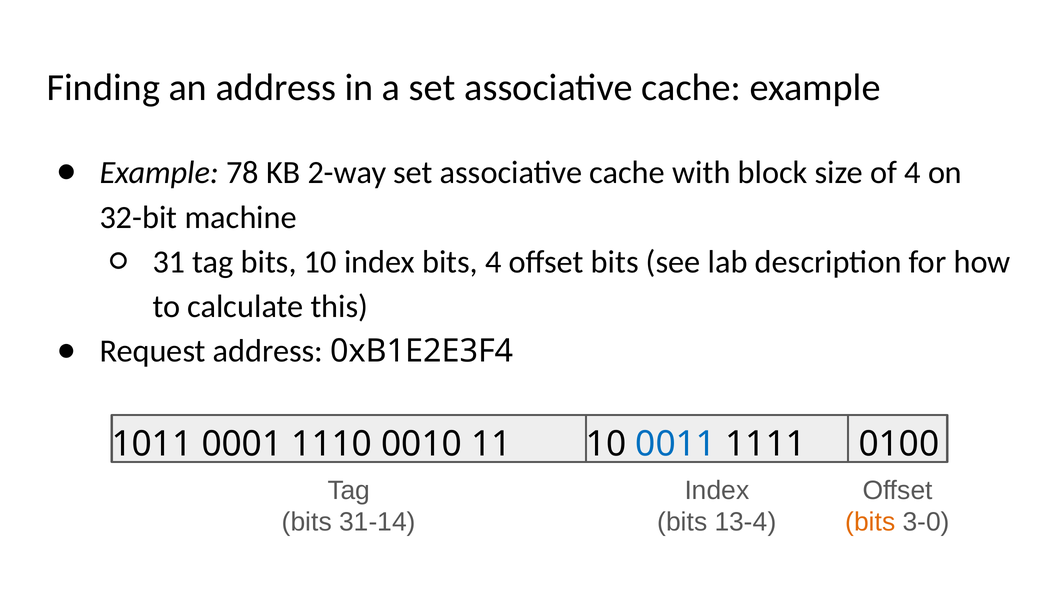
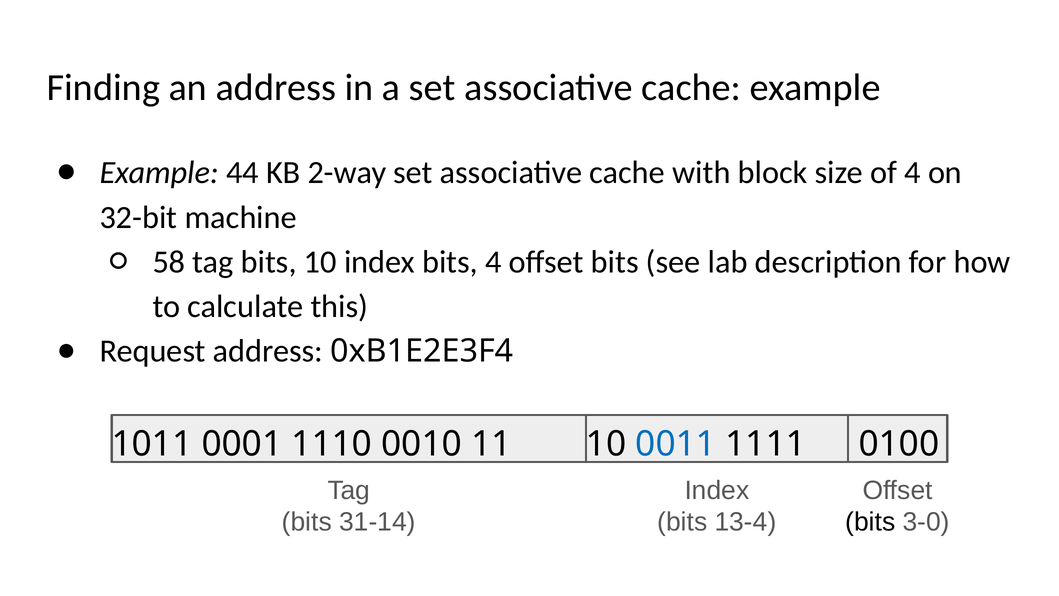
78: 78 -> 44
31: 31 -> 58
bits at (870, 522) colour: orange -> black
